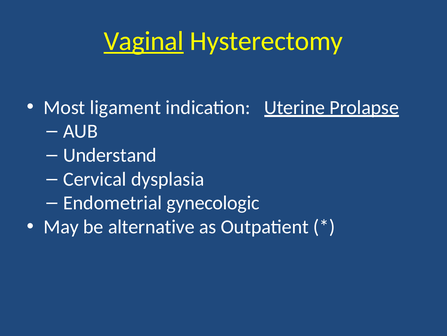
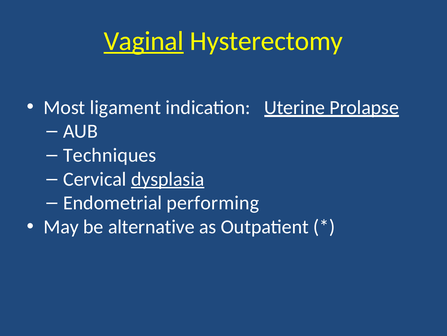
Understand: Understand -> Techniques
dysplasia underline: none -> present
gynecologic: gynecologic -> performing
